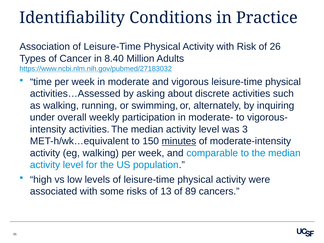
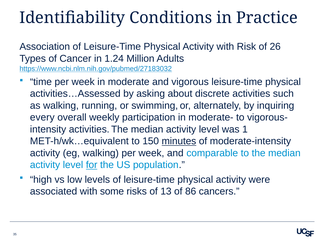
8.40: 8.40 -> 1.24
under: under -> every
3: 3 -> 1
for underline: none -> present
89: 89 -> 86
